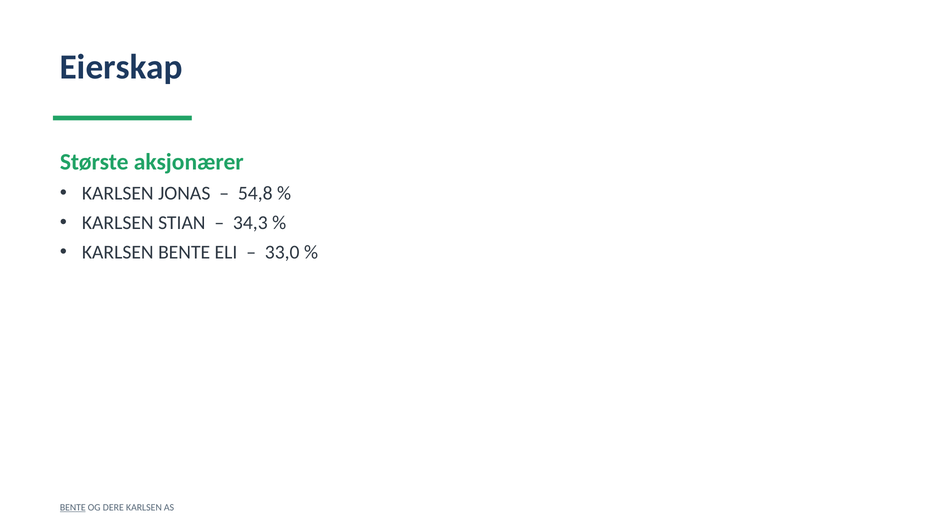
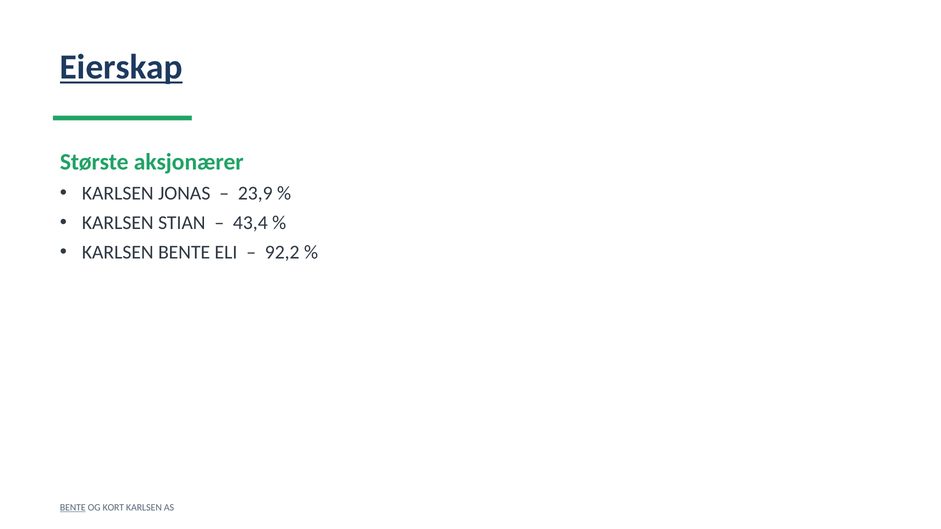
Eierskap underline: none -> present
54,8: 54,8 -> 23,9
34,3: 34,3 -> 43,4
33,0: 33,0 -> 92,2
DERE: DERE -> KORT
